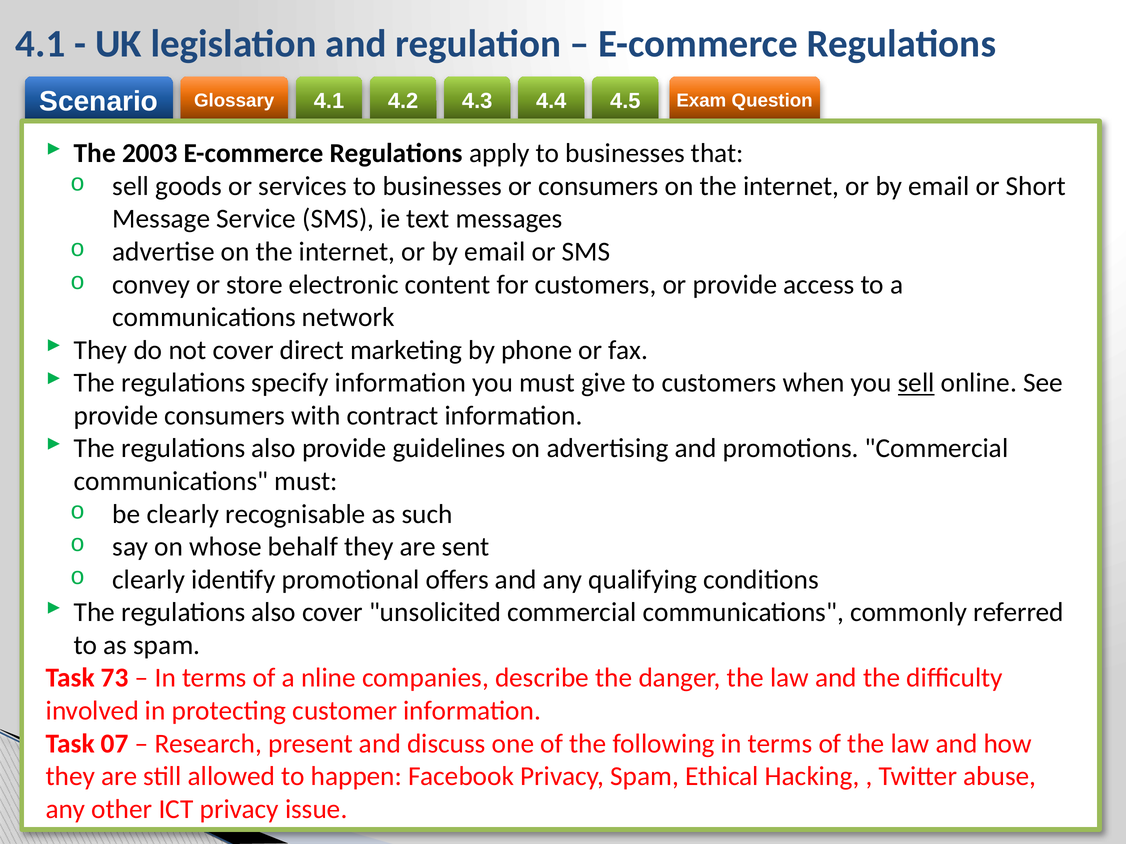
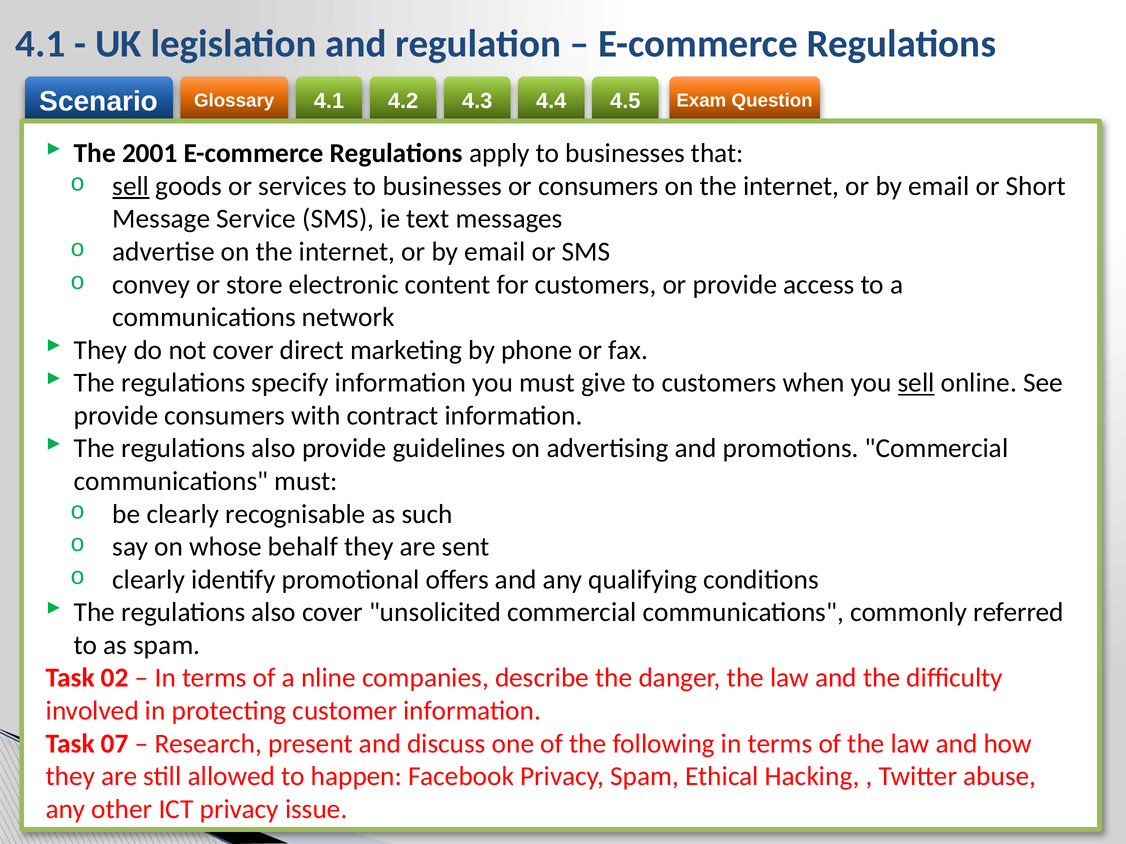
2003: 2003 -> 2001
sell at (131, 186) underline: none -> present
73: 73 -> 02
